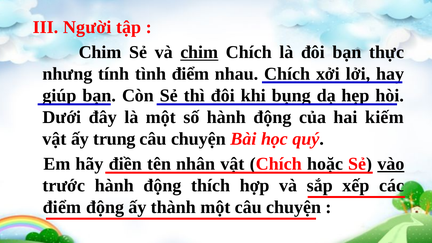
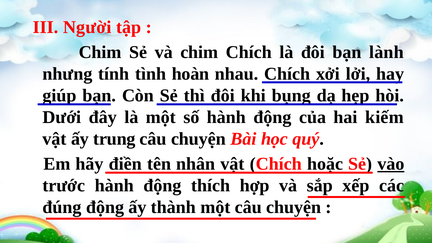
chim at (199, 52) underline: present -> none
thực: thực -> lành
tình điểm: điểm -> hoàn
điểm at (62, 207): điểm -> đúng
